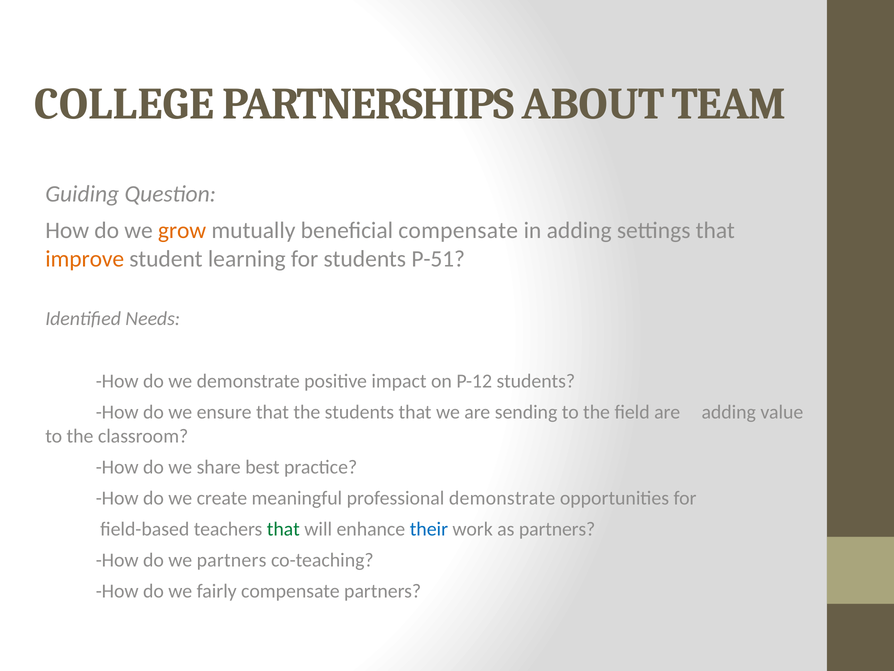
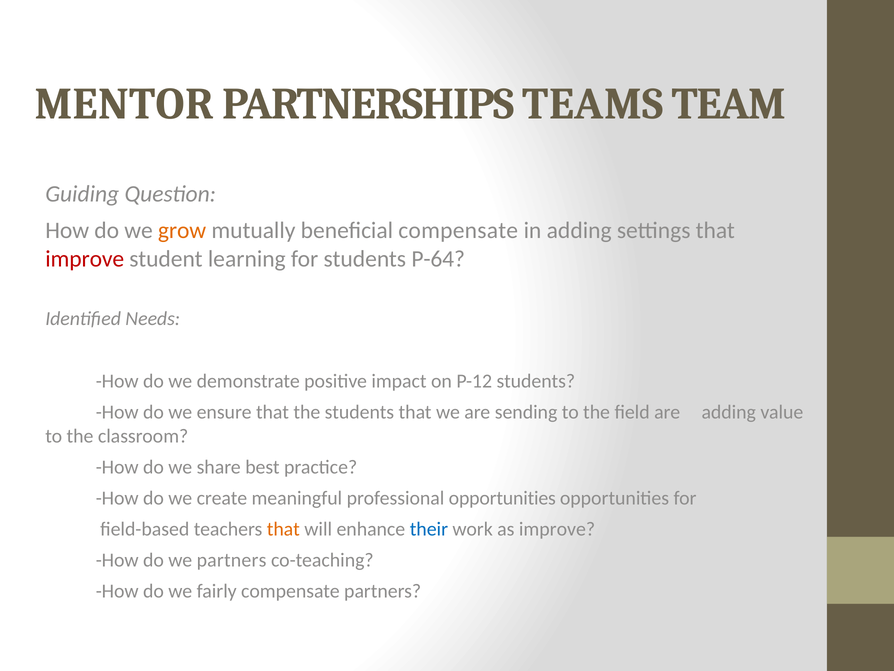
COLLEGE: COLLEGE -> MENTOR
ABOUT: ABOUT -> TEAMS
improve at (85, 259) colour: orange -> red
P-51: P-51 -> P-64
professional demonstrate: demonstrate -> opportunities
that at (283, 529) colour: green -> orange
as partners: partners -> improve
